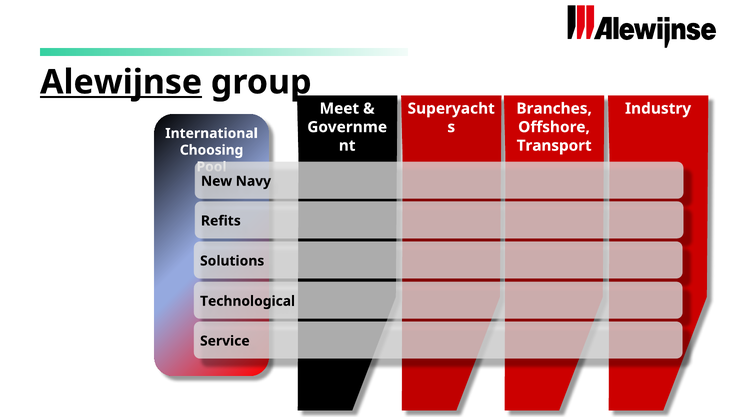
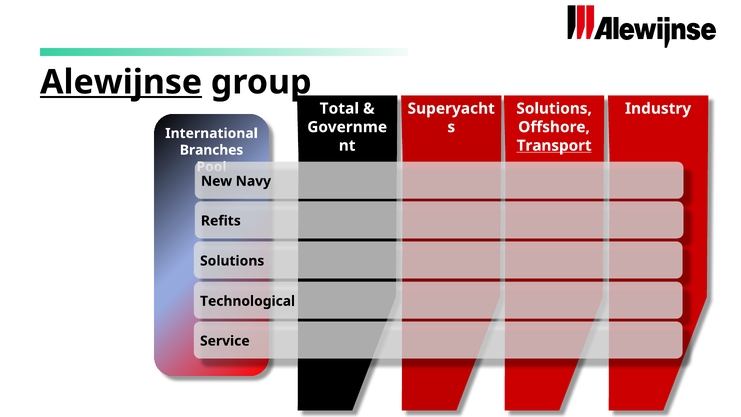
Meet: Meet -> Total
Branches at (554, 109): Branches -> Solutions
Transport underline: none -> present
Choosing: Choosing -> Branches
